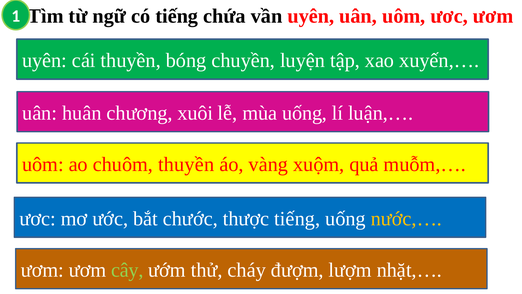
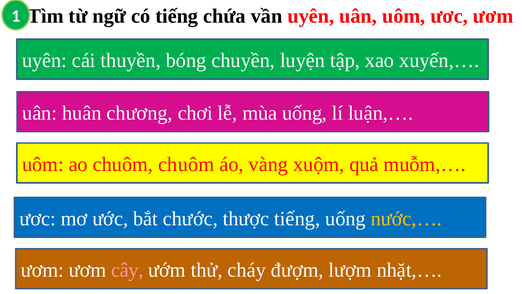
xuôi: xuôi -> chơi
chuôm thuyền: thuyền -> chuôm
cây colour: light green -> pink
